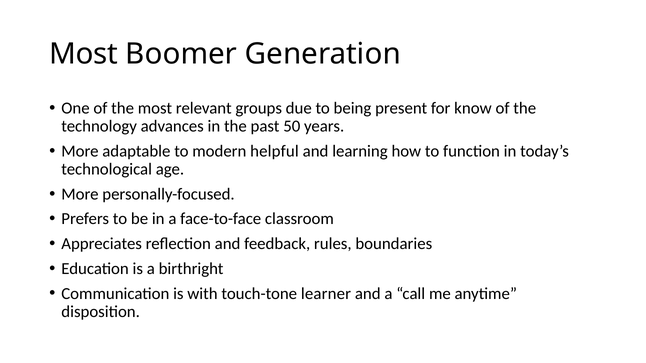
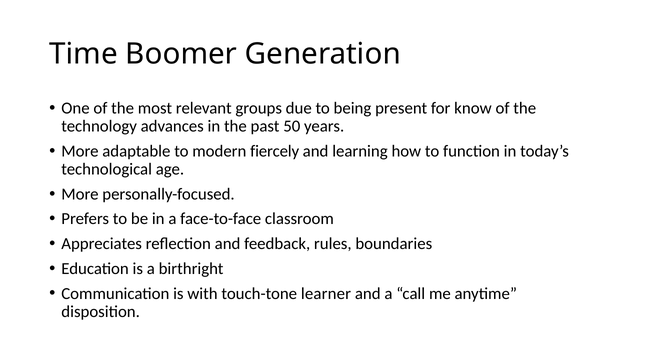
Most at (84, 54): Most -> Time
helpful: helpful -> fiercely
